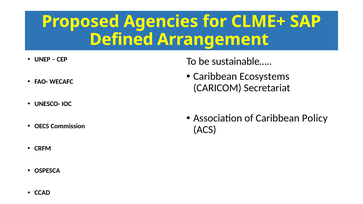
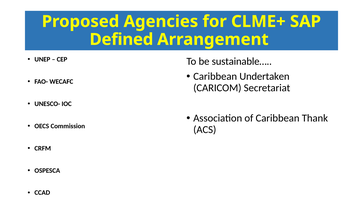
Ecosystems: Ecosystems -> Undertaken
Policy: Policy -> Thank
